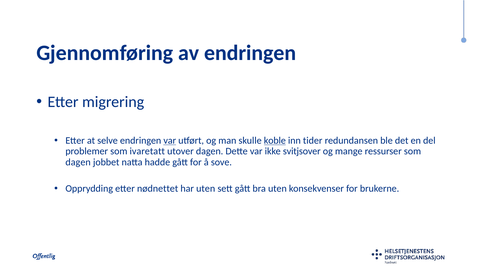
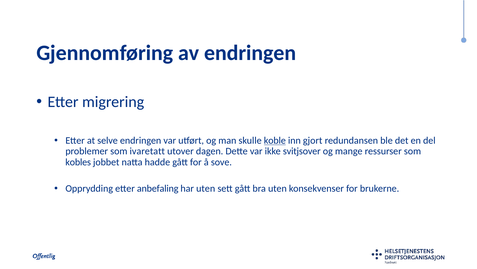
var at (170, 140) underline: present -> none
tider: tider -> gjort
dagen at (78, 162): dagen -> kobles
nødnettet: nødnettet -> anbefaling
